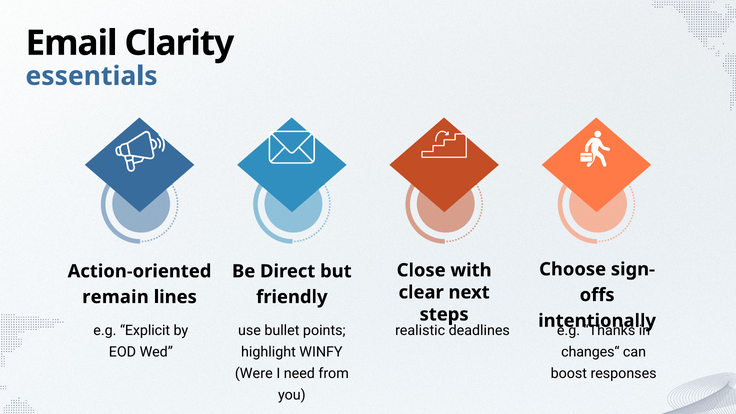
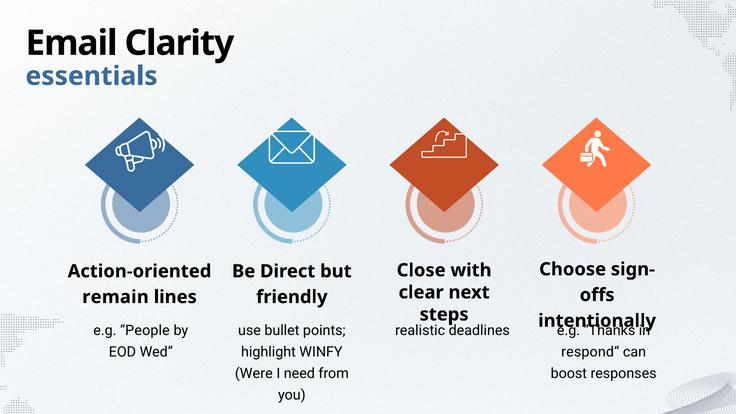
Explicit: Explicit -> People
changes“: changes“ -> respond“
